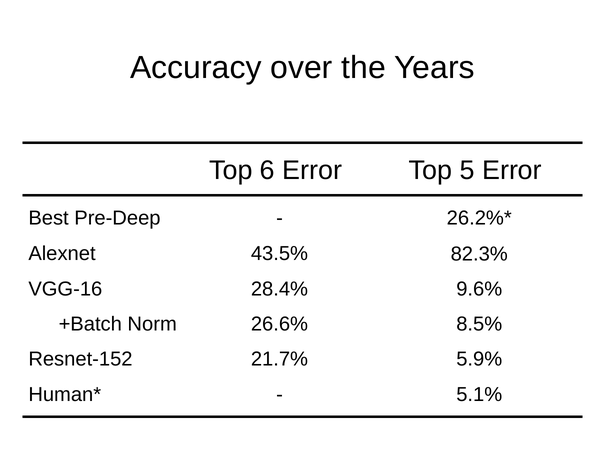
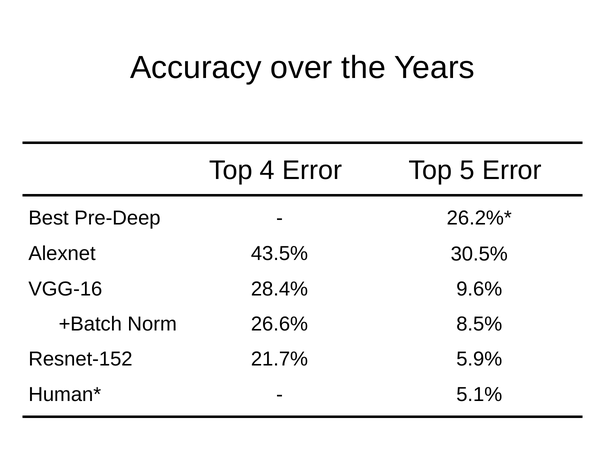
6: 6 -> 4
82.3%: 82.3% -> 30.5%
